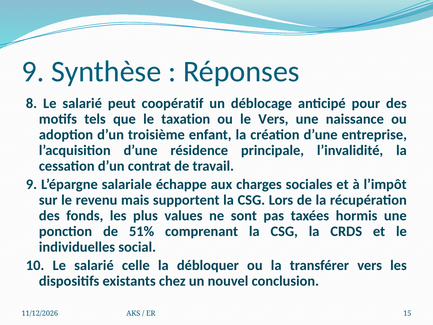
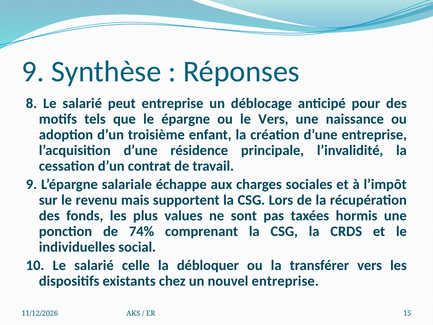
peut coopératif: coopératif -> entreprise
taxation: taxation -> épargne
51%: 51% -> 74%
nouvel conclusion: conclusion -> entreprise
